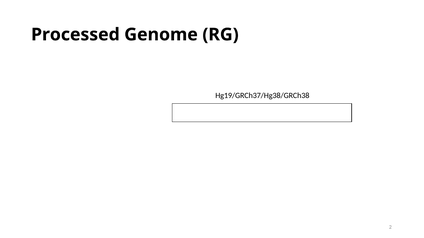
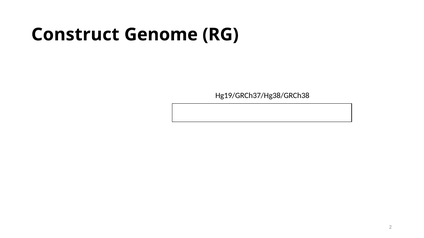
Processed: Processed -> Construct
